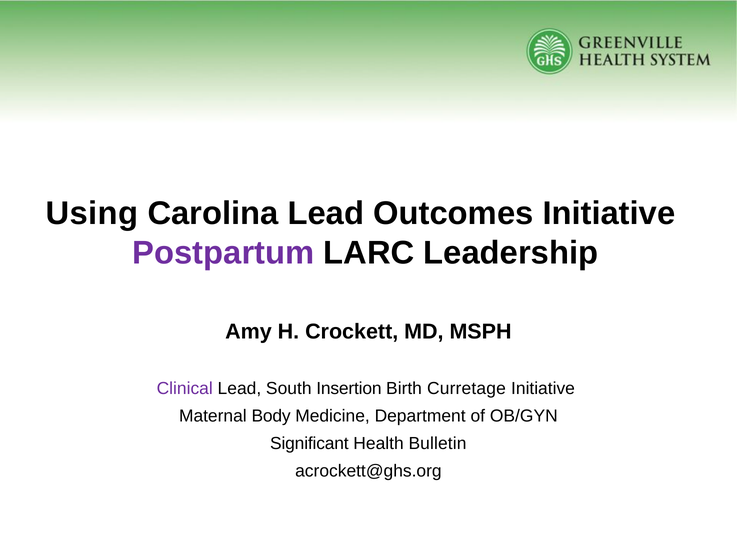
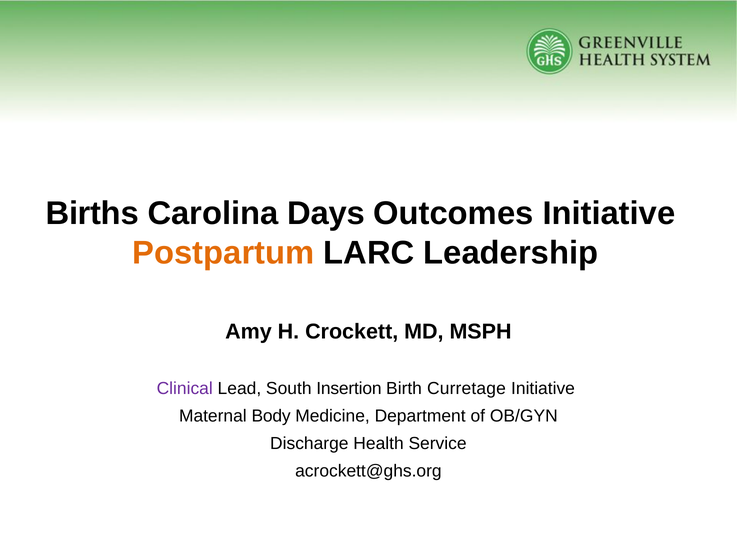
Using: Using -> Births
Carolina Lead: Lead -> Days
Postpartum colour: purple -> orange
Significant: Significant -> Discharge
Bulletin: Bulletin -> Service
